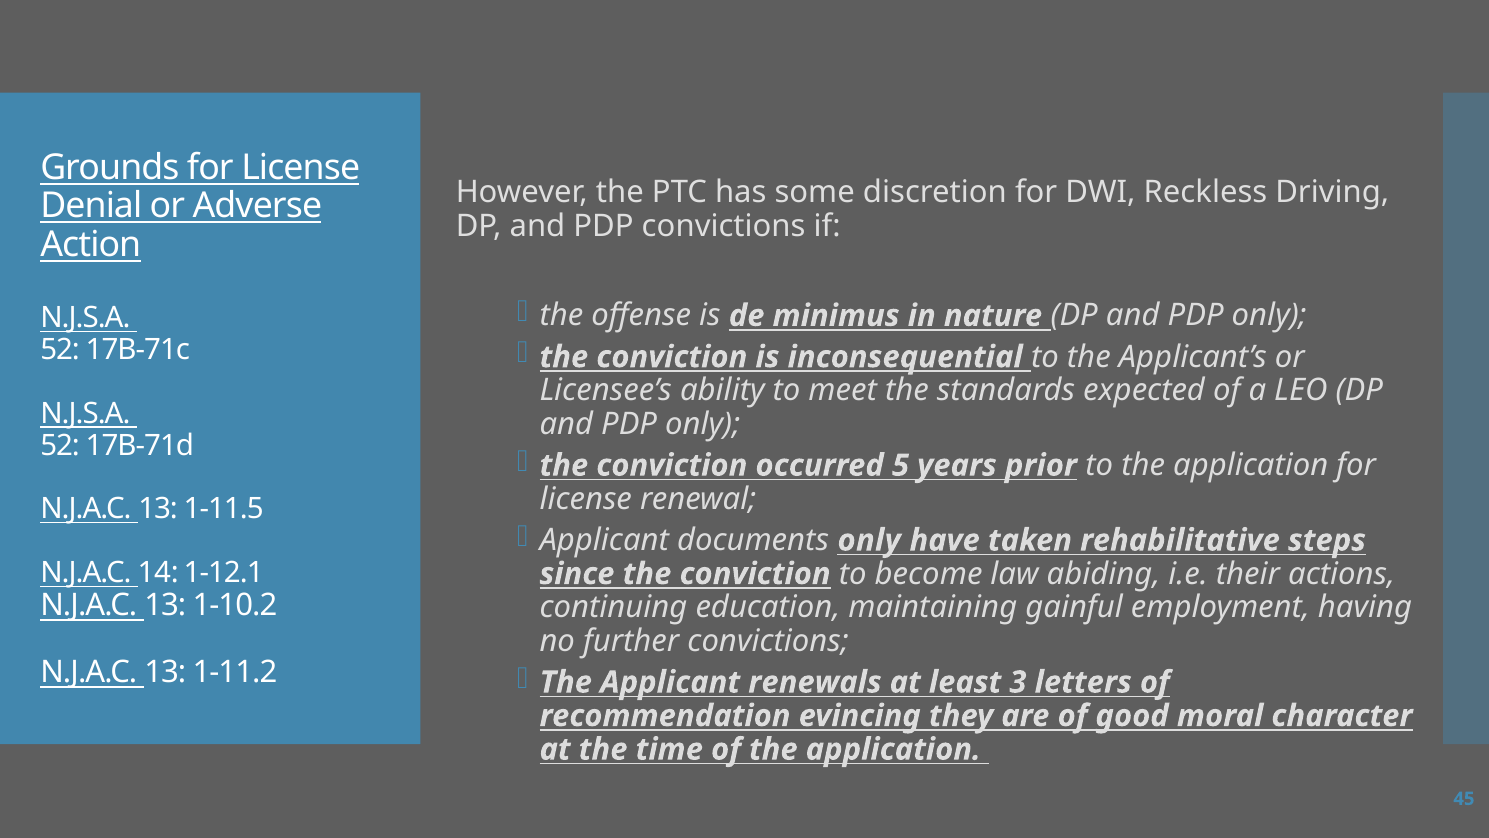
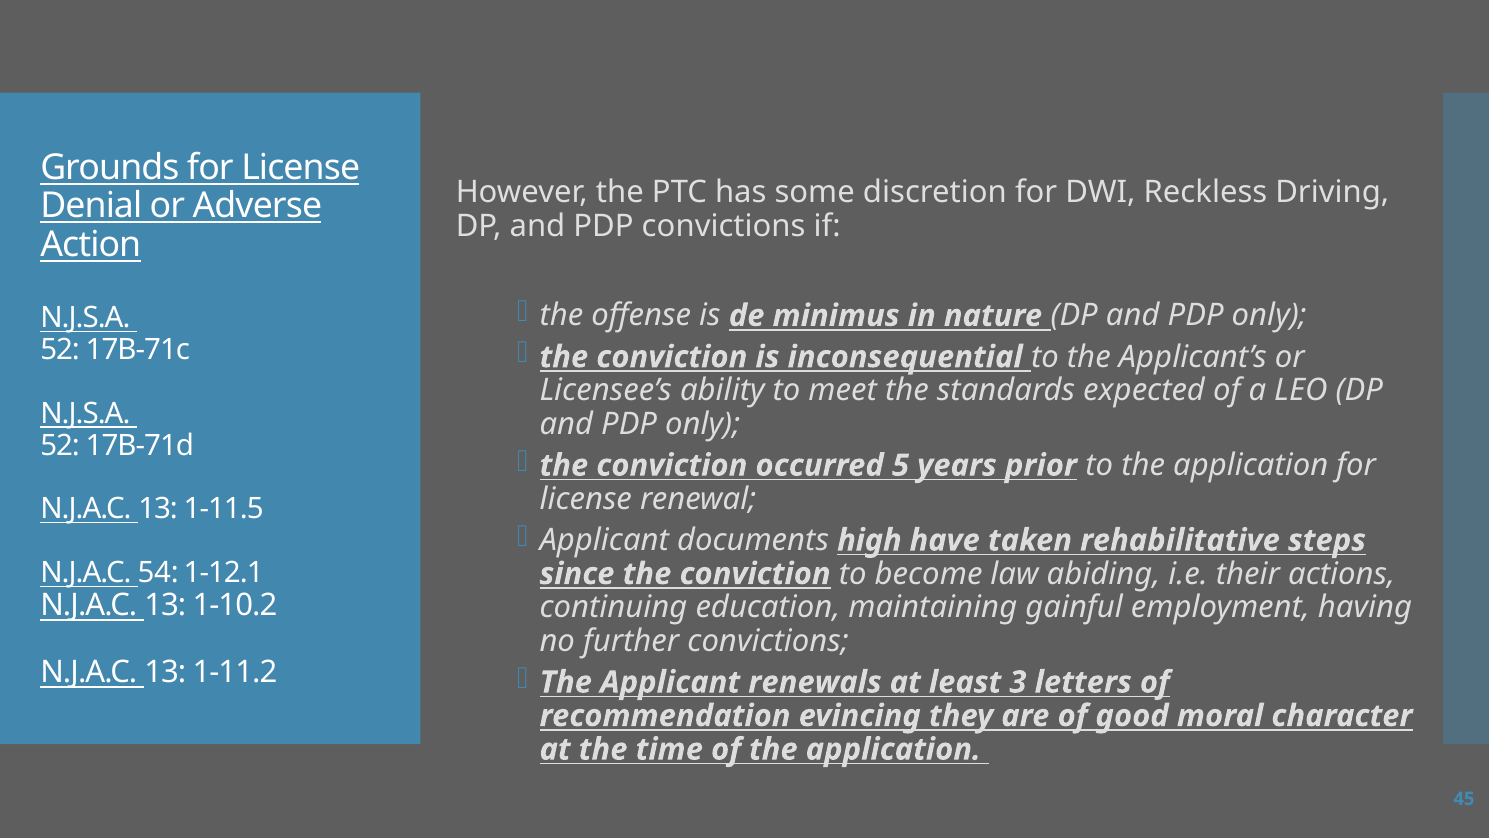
documents only: only -> high
14: 14 -> 54
